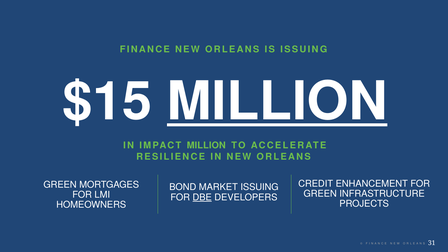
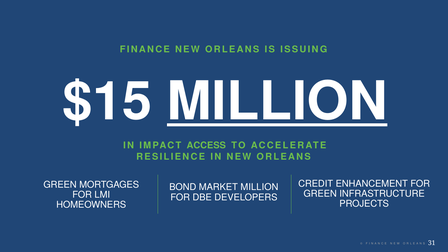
IMPACT MILLION: MILLION -> ACCESS
MARKET ISSUING: ISSUING -> MILLION
DBE underline: present -> none
